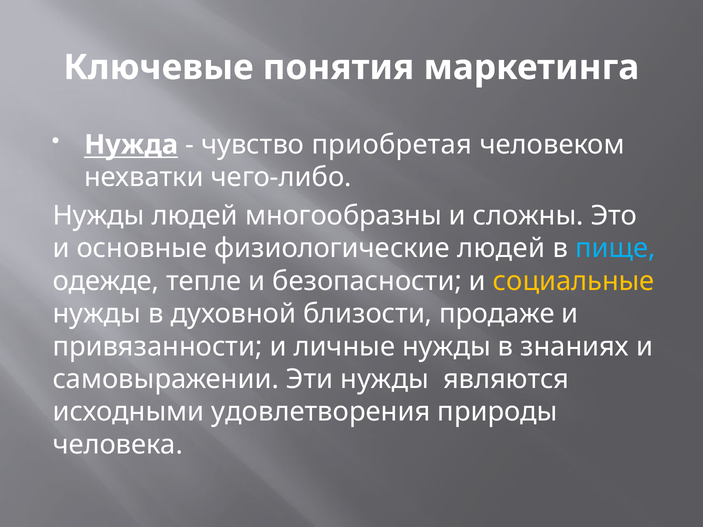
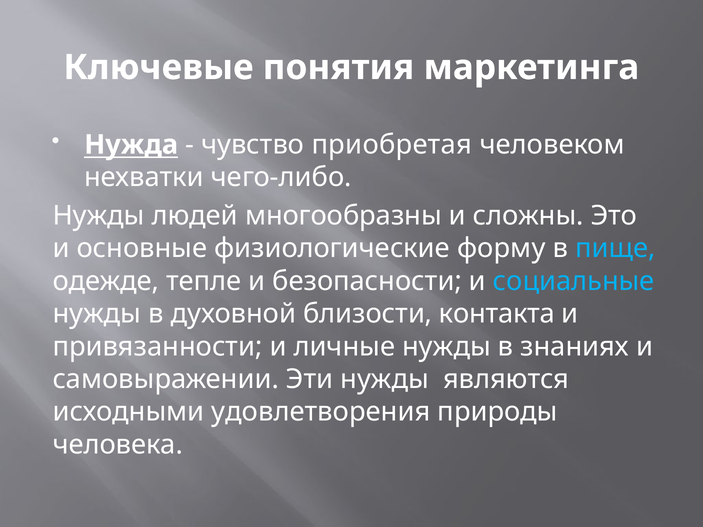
физиологические людей: людей -> форму
социальные colour: yellow -> light blue
продаже: продаже -> контакта
